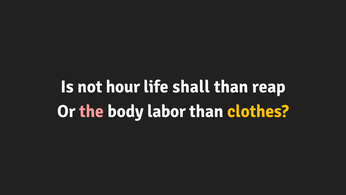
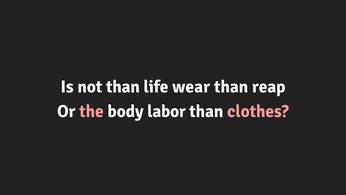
not hour: hour -> than
shall: shall -> wear
clothes colour: yellow -> pink
